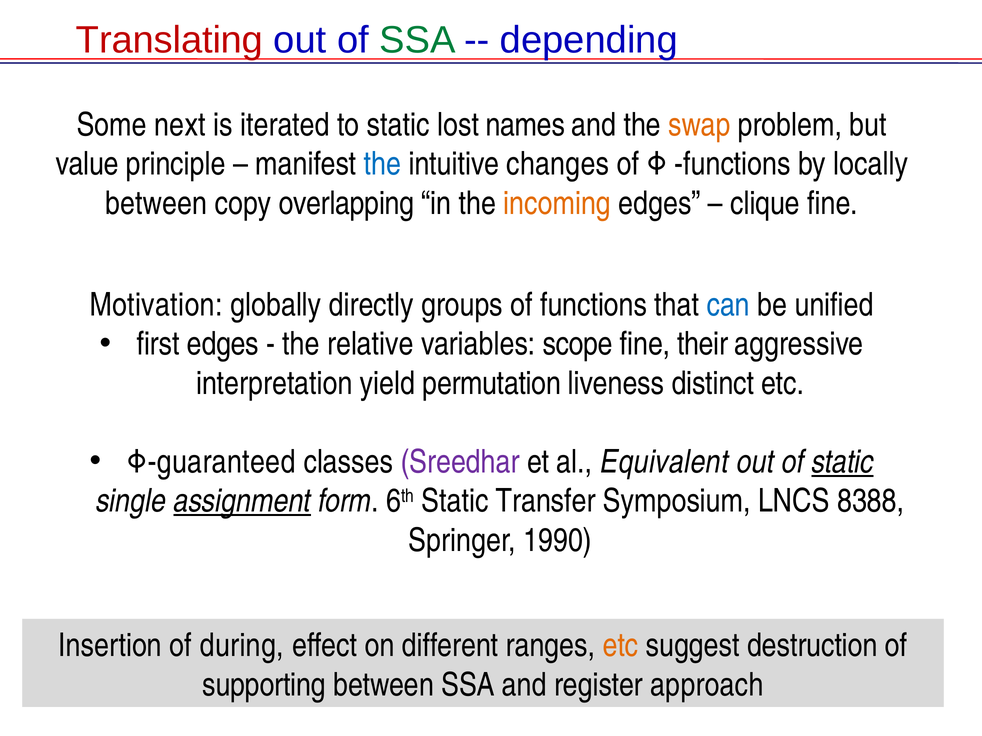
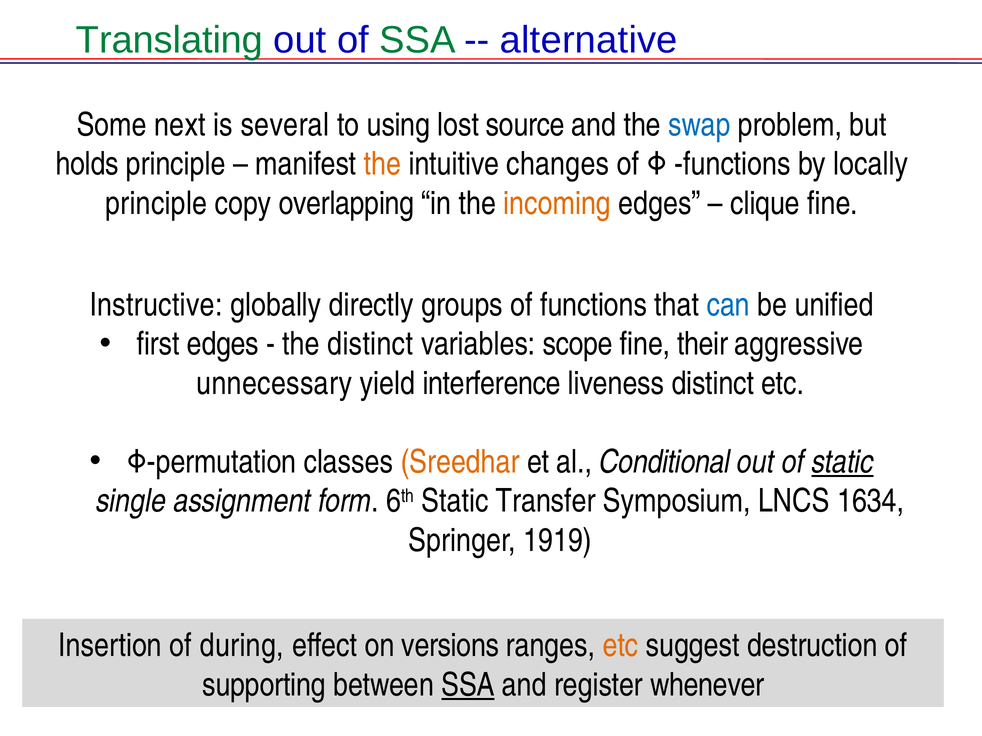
Translating colour: red -> green
depending: depending -> alternative
iterated: iterated -> several
to static: static -> using
names: names -> source
swap colour: orange -> blue
value: value -> holds
the at (382, 164) colour: blue -> orange
between at (156, 203): between -> principle
Motivation: Motivation -> Instructive
the relative: relative -> distinct
interpretation: interpretation -> unnecessary
permutation: permutation -> interference
Φ-guaranteed: Φ-guaranteed -> Φ-permutation
Sreedhar colour: purple -> orange
Equivalent: Equivalent -> Conditional
assignment underline: present -> none
8388: 8388 -> 1634
1990: 1990 -> 1919
different: different -> versions
SSA at (468, 685) underline: none -> present
approach: approach -> whenever
